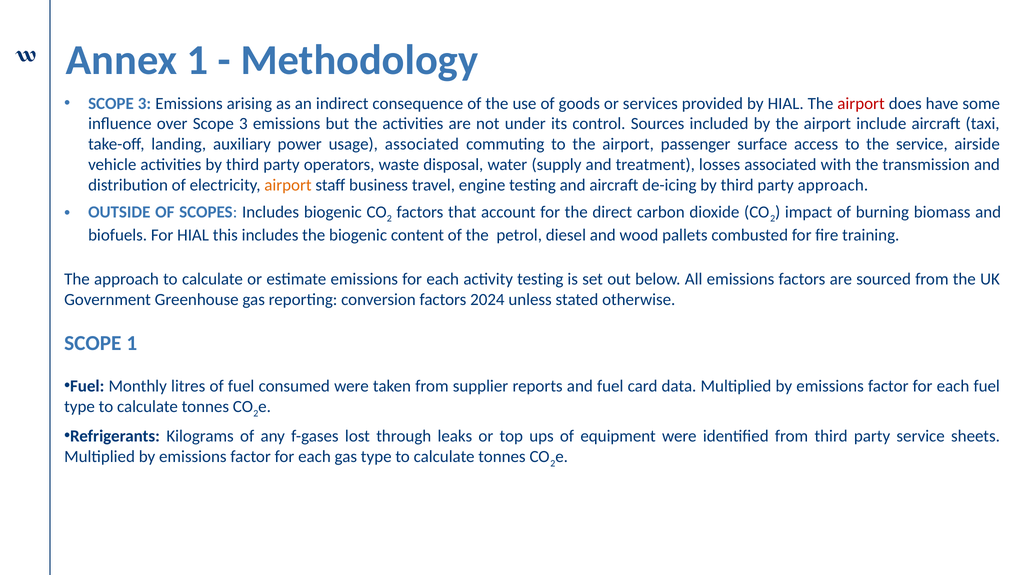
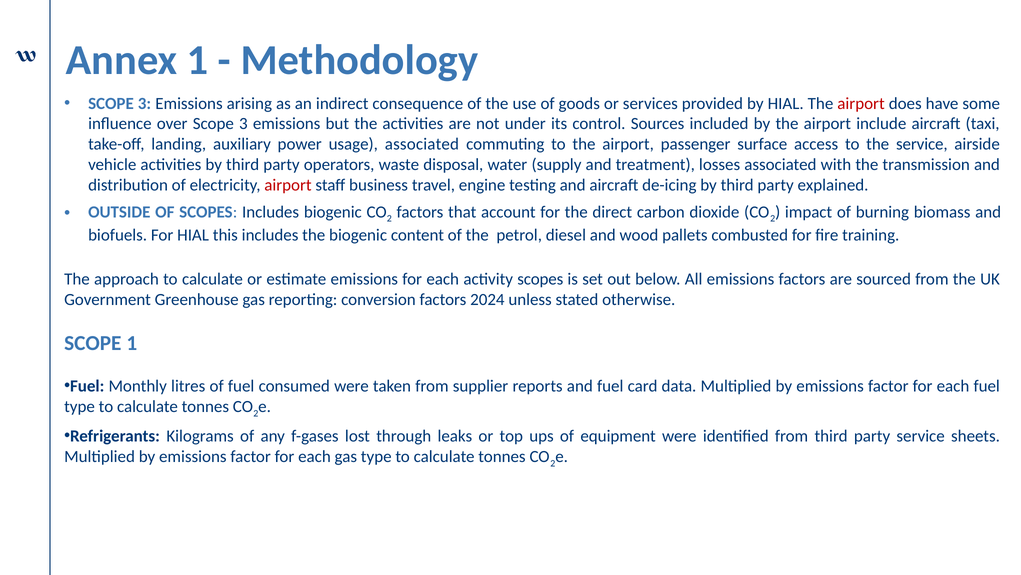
airport at (288, 185) colour: orange -> red
party approach: approach -> explained
activity testing: testing -> scopes
